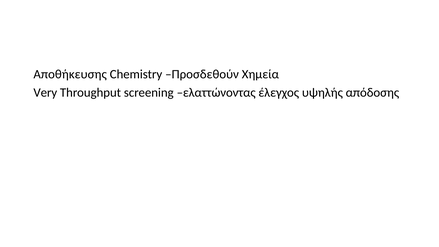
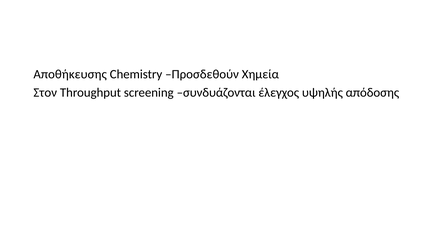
Very: Very -> Στον
ελαττώνοντας: ελαττώνοντας -> συνδυάζονται
